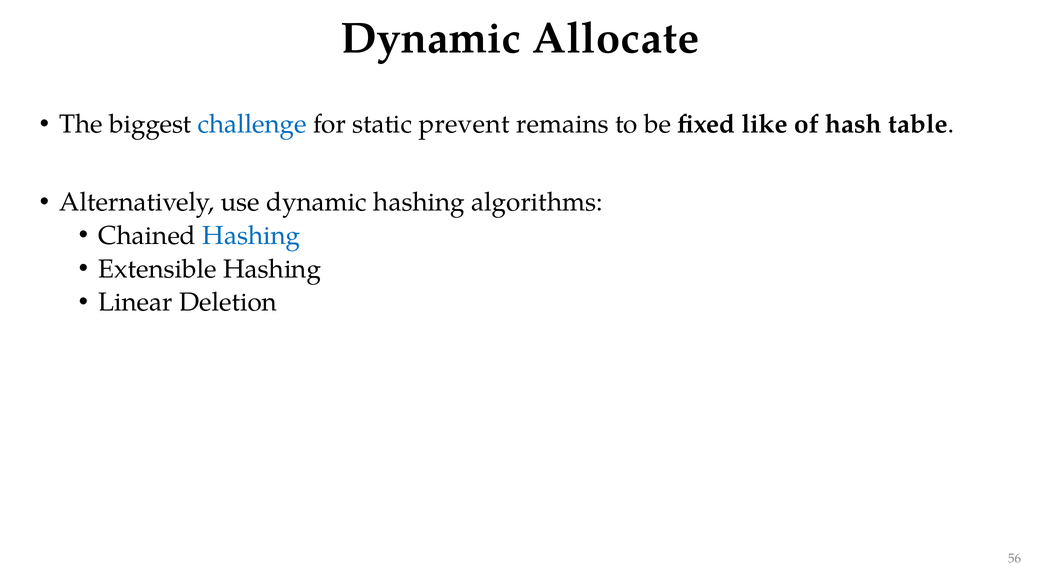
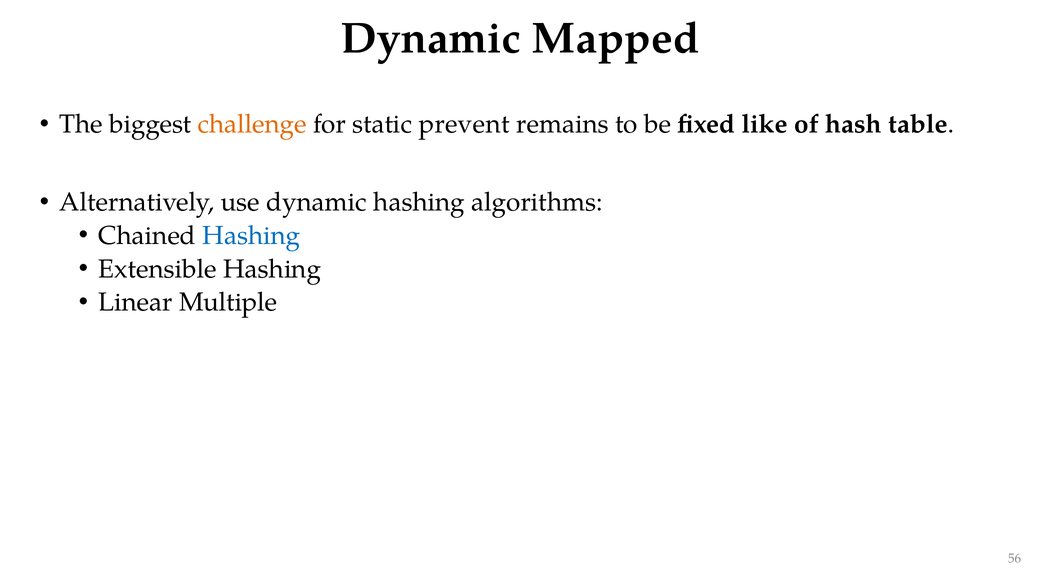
Allocate: Allocate -> Mapped
challenge colour: blue -> orange
Deletion: Deletion -> Multiple
